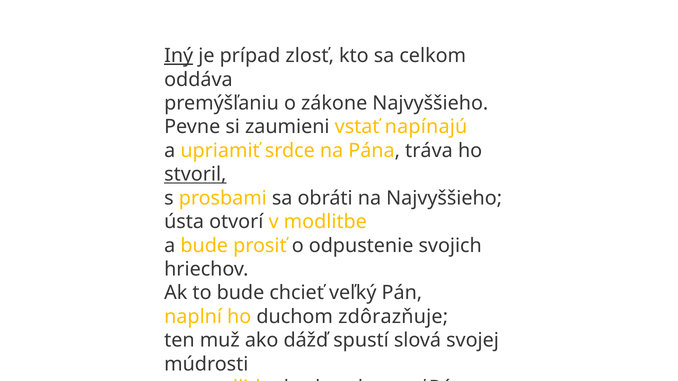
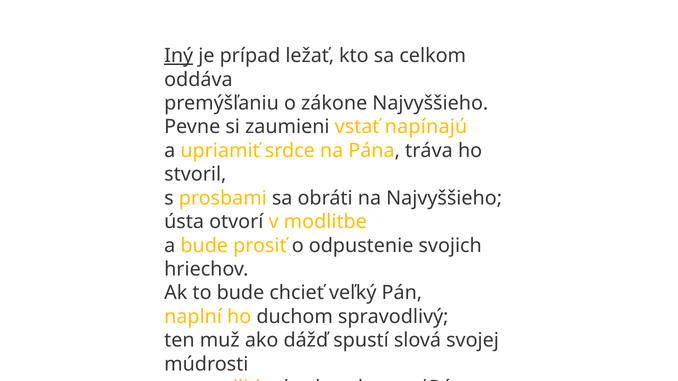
zlosť: zlosť -> ležať
stvoril underline: present -> none
zdôrazňuje: zdôrazňuje -> spravodlivý
